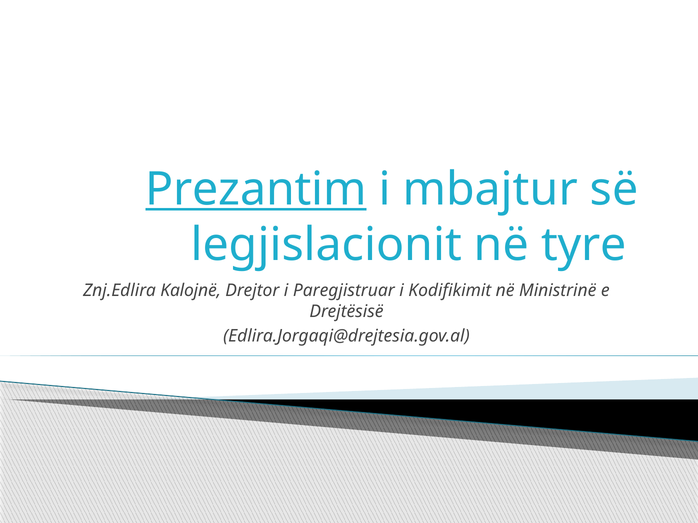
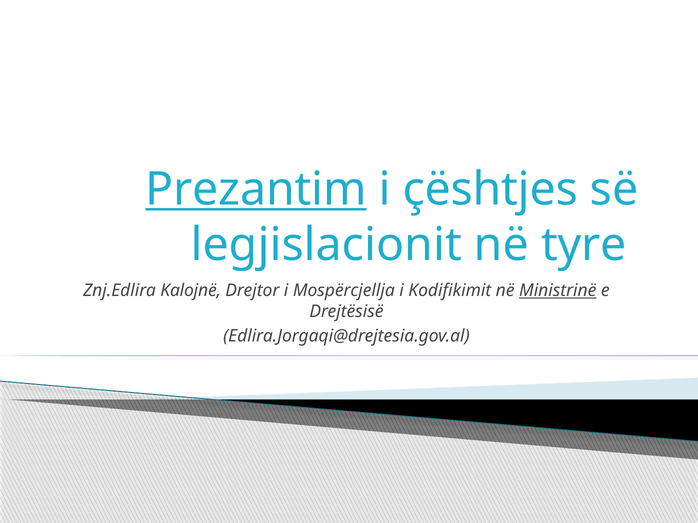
mbajtur: mbajtur -> çështjes
Paregjistruar: Paregjistruar -> Mospërcjellja
Ministrinë underline: none -> present
